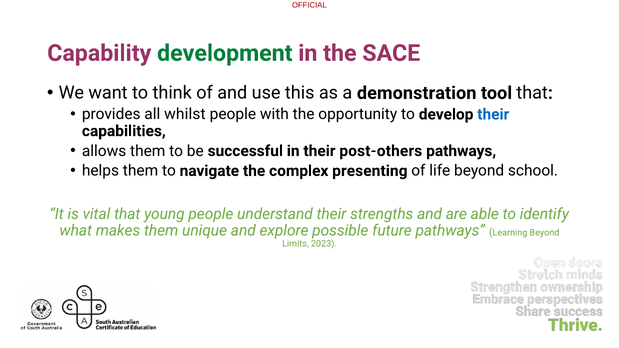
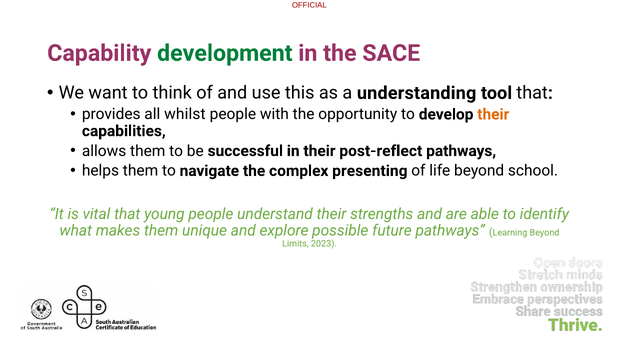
demonstration: demonstration -> understanding
their at (493, 114) colour: blue -> orange
post-others: post-others -> post-reflect
